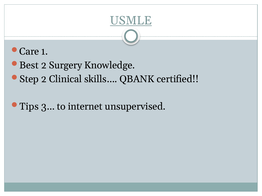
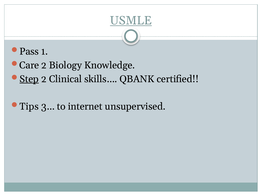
Care: Care -> Pass
Best: Best -> Care
Surgery: Surgery -> Biology
Step underline: none -> present
